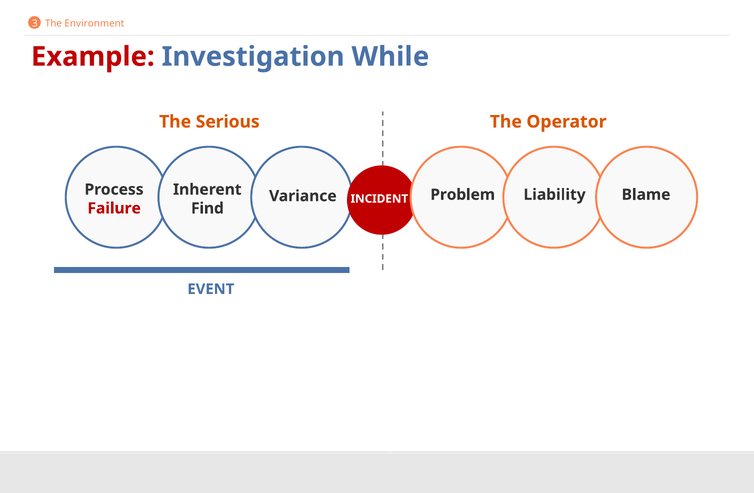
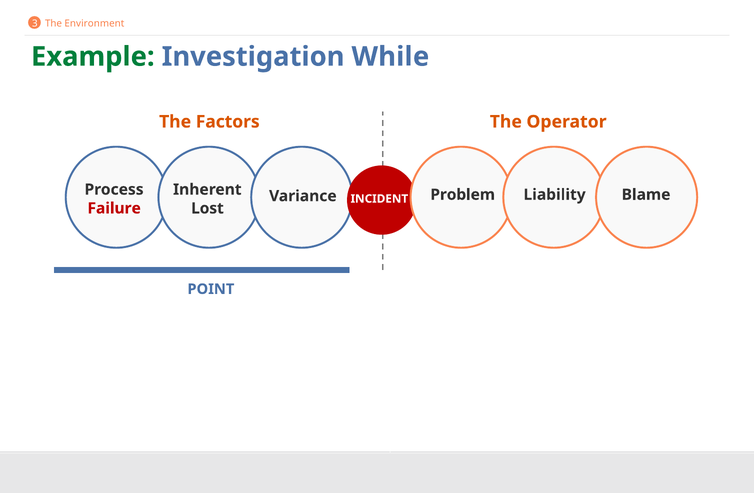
Example colour: red -> green
Serious: Serious -> Factors
Find: Find -> Lost
EVENT: EVENT -> POINT
